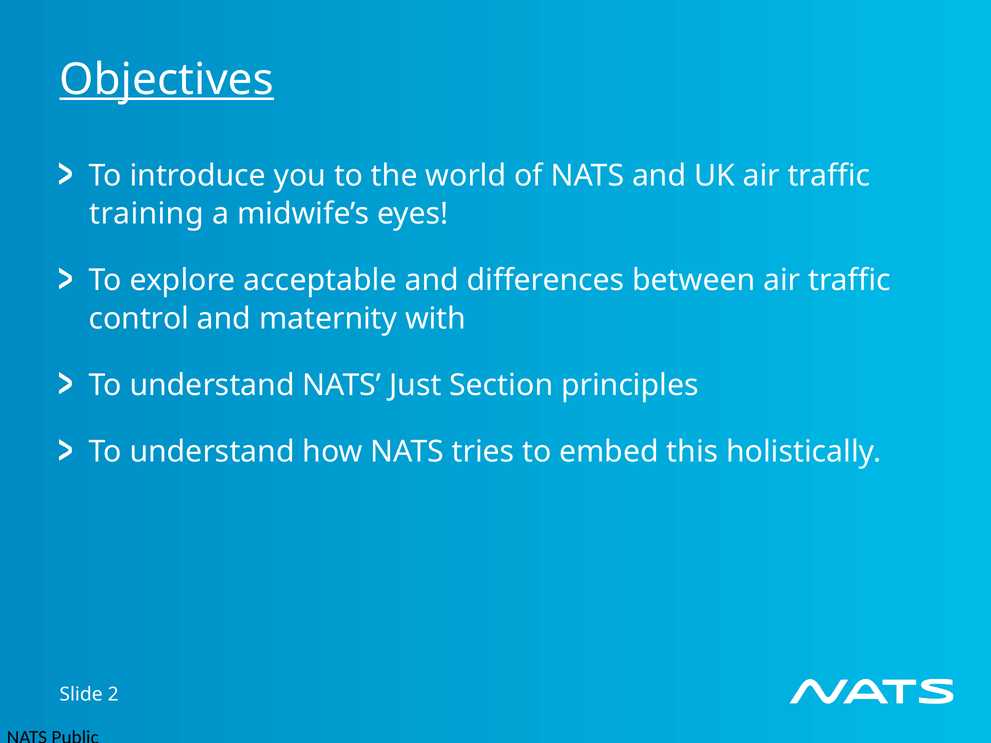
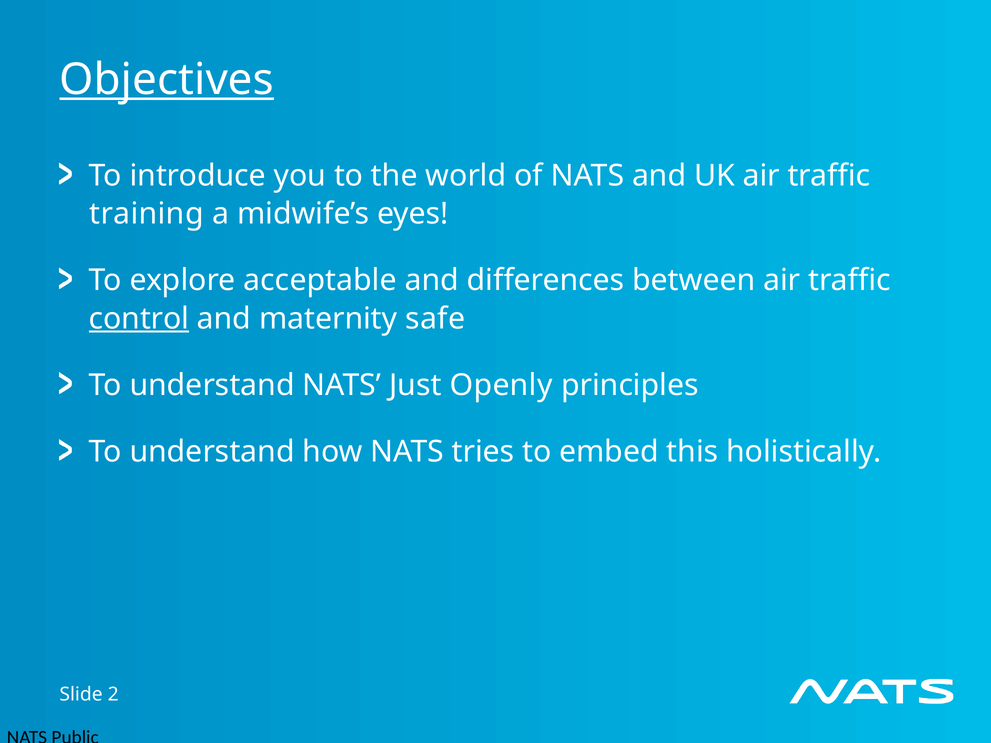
control underline: none -> present
with: with -> safe
Section: Section -> Openly
